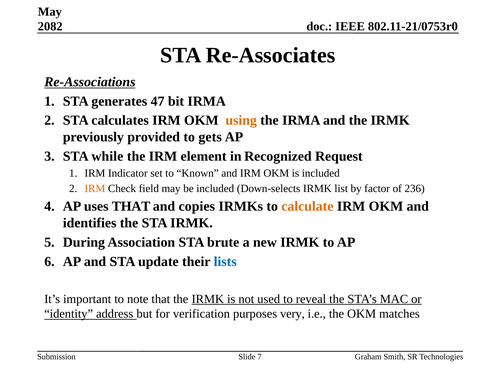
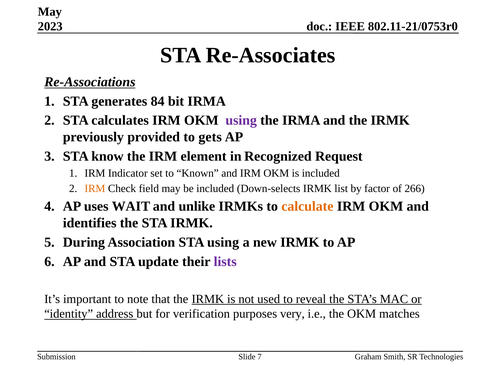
2082: 2082 -> 2023
47: 47 -> 84
using at (241, 120) colour: orange -> purple
while: while -> know
236: 236 -> 266
uses THAT: THAT -> WAIT
copies: copies -> unlike
STA brute: brute -> using
lists colour: blue -> purple
